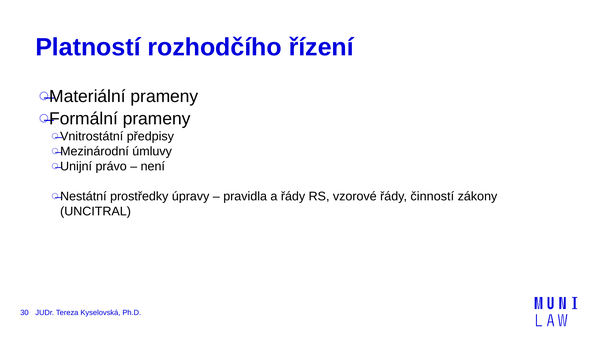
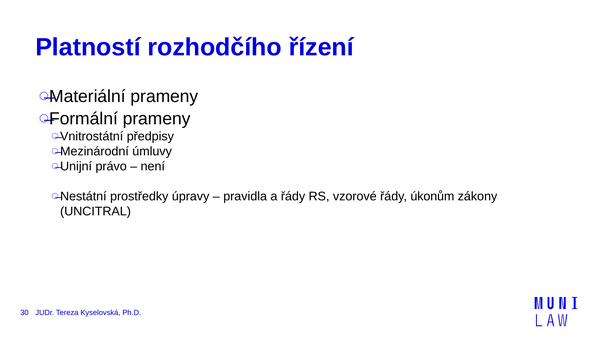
činností: činností -> úkonům
